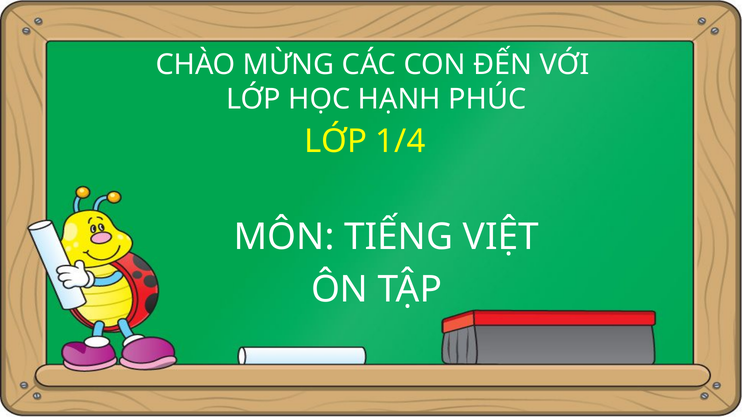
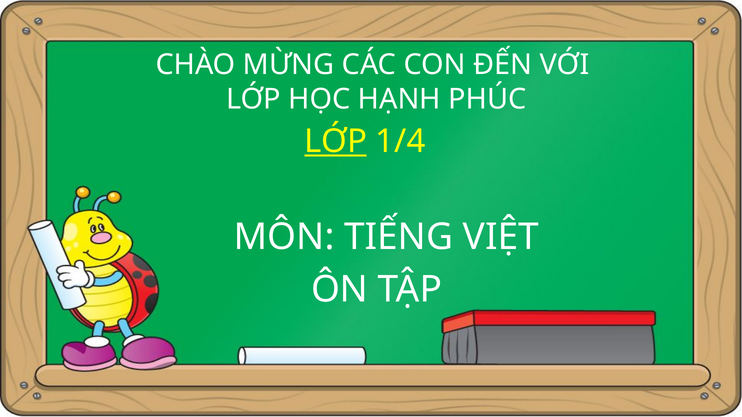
LỚP at (336, 142) underline: none -> present
